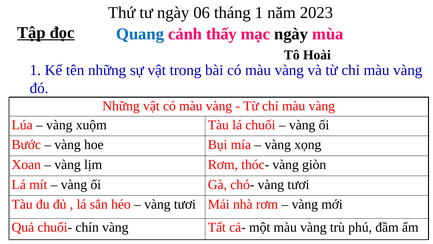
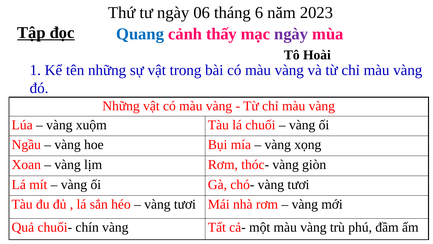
tháng 1: 1 -> 6
ngày at (291, 34) colour: black -> purple
Bước: Bước -> Ngầu
